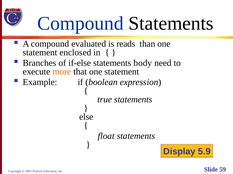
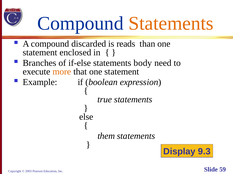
Statements at (171, 23) colour: black -> orange
evaluated: evaluated -> discarded
float: float -> them
5.9: 5.9 -> 9.3
